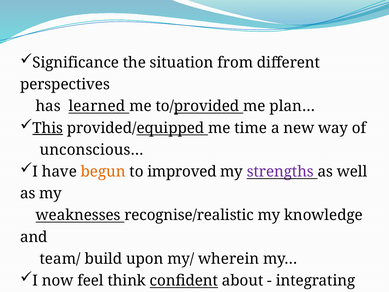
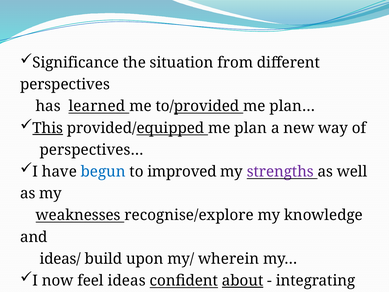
time: time -> plan
unconscious…: unconscious… -> perspectives…
begun colour: orange -> blue
recognise/realistic: recognise/realistic -> recognise/explore
team/: team/ -> ideas/
feel think: think -> ideas
about underline: none -> present
